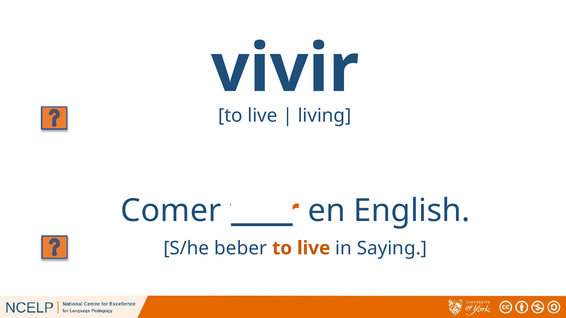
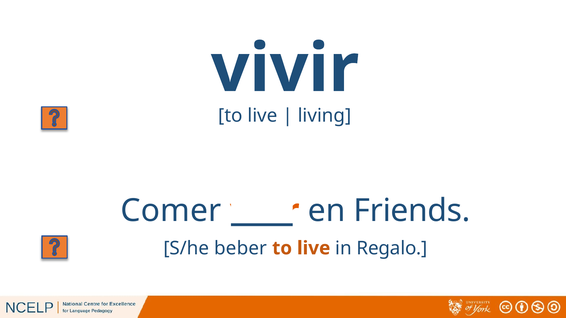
English: English -> Friends
Saying: Saying -> Regalo
